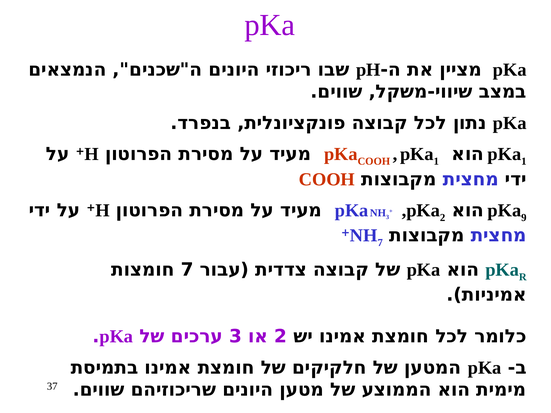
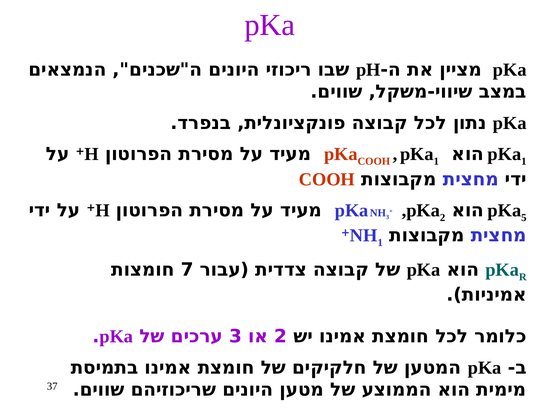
9: 9 -> 5
7 at (380, 243): 7 -> 1
